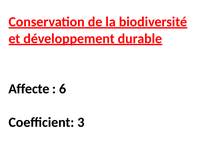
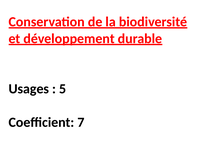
Affecte: Affecte -> Usages
6: 6 -> 5
3: 3 -> 7
